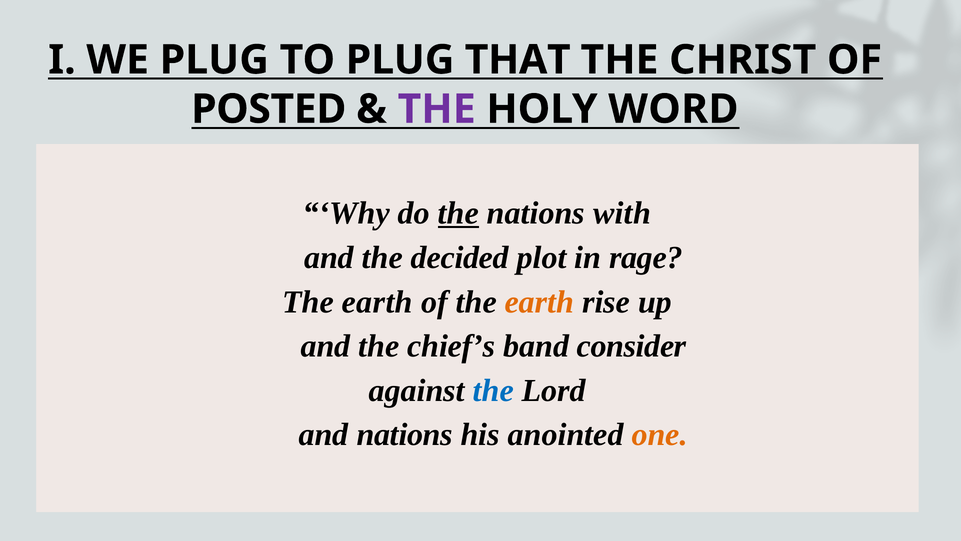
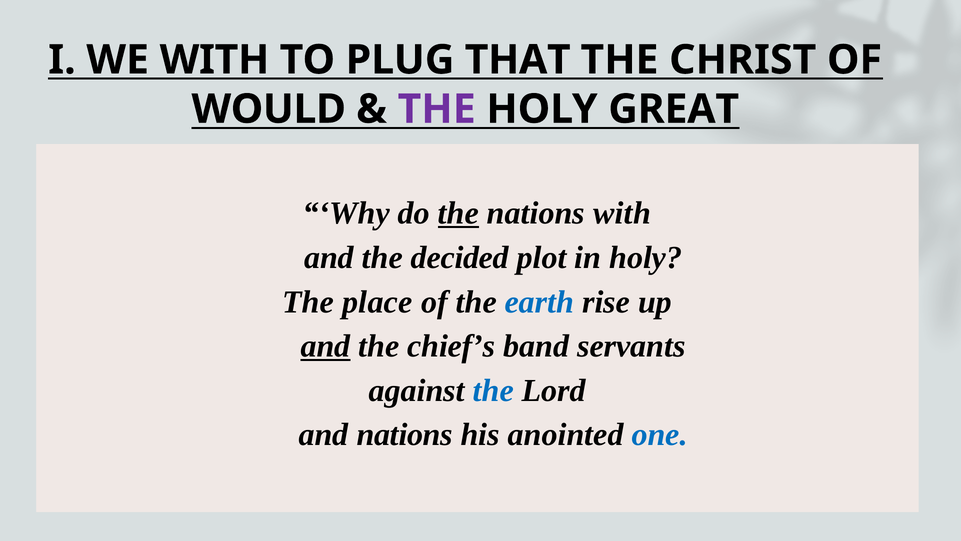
WE PLUG: PLUG -> WITH
POSTED: POSTED -> WOULD
WORD: WORD -> GREAT
in rage: rage -> holy
earth at (377, 302): earth -> place
earth at (539, 302) colour: orange -> blue
and at (326, 346) underline: none -> present
consider: consider -> servants
one colour: orange -> blue
